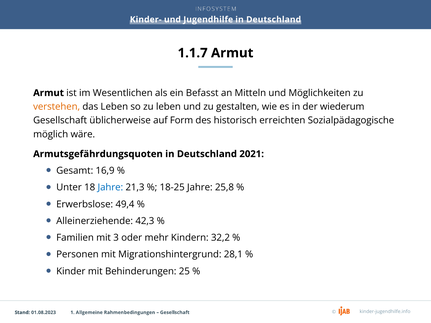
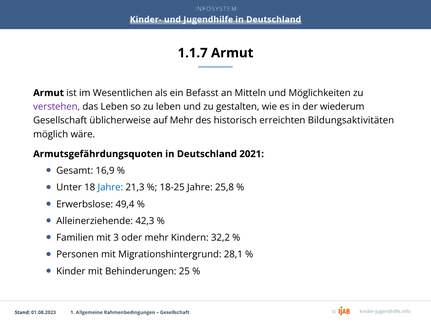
verstehen colour: orange -> purple
auf Form: Form -> Mehr
Sozialpädagogische: Sozialpädagogische -> Bildungsaktivitäten
